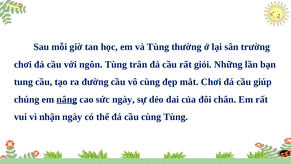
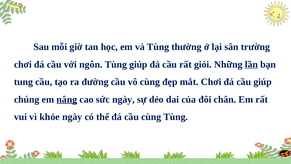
Tùng trân: trân -> giúp
lần underline: none -> present
nhận: nhận -> khỏe
